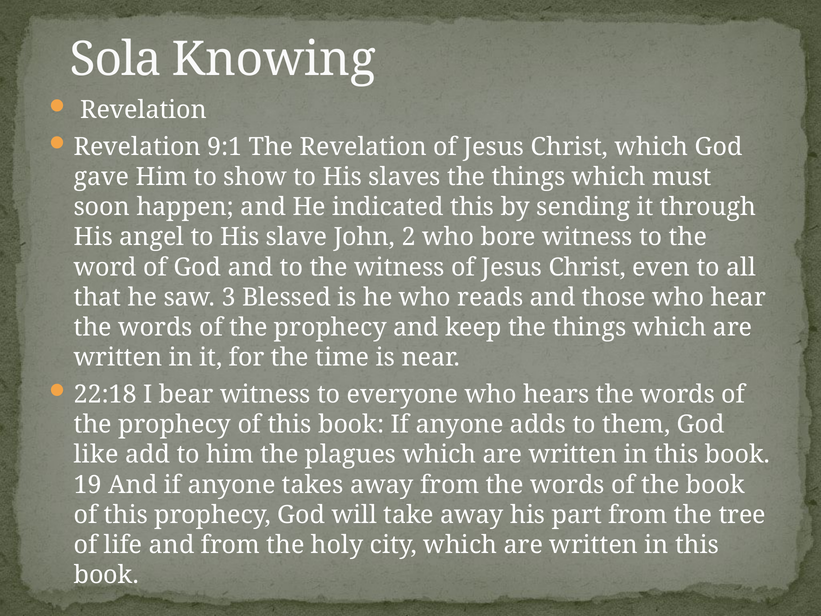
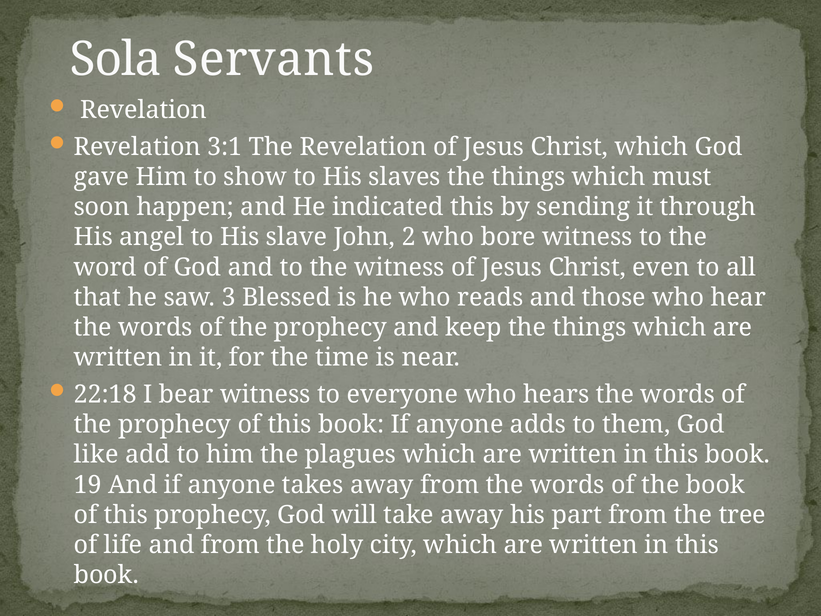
Knowing: Knowing -> Servants
9:1: 9:1 -> 3:1
